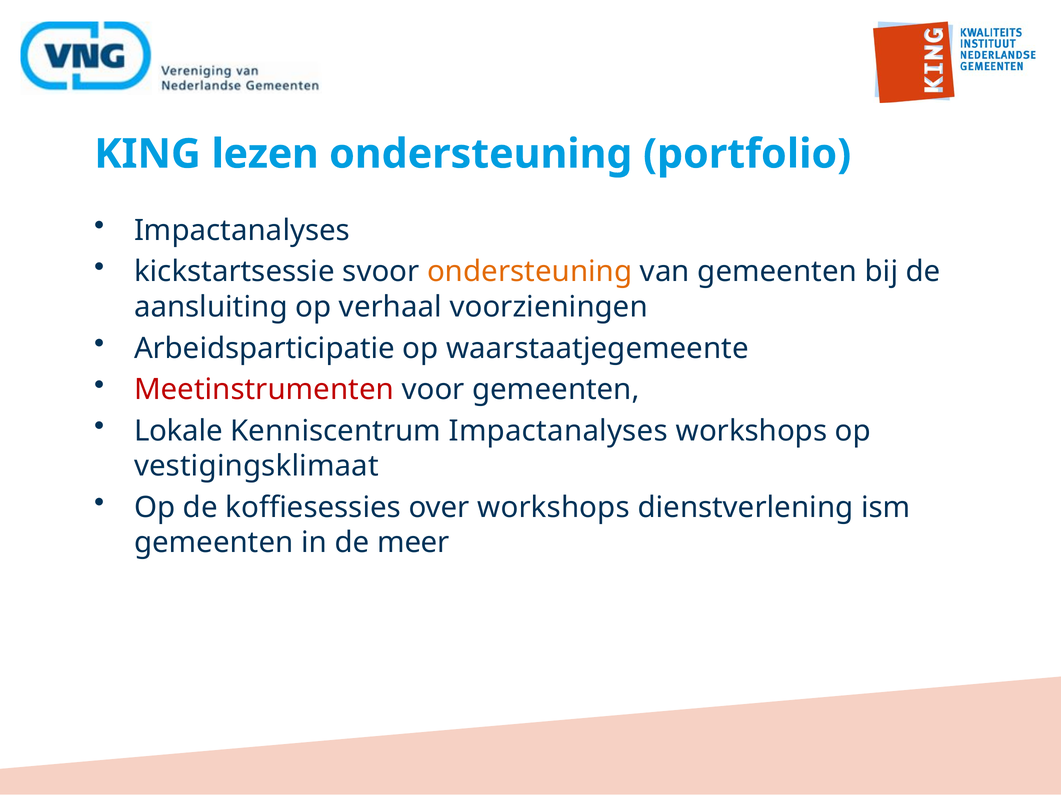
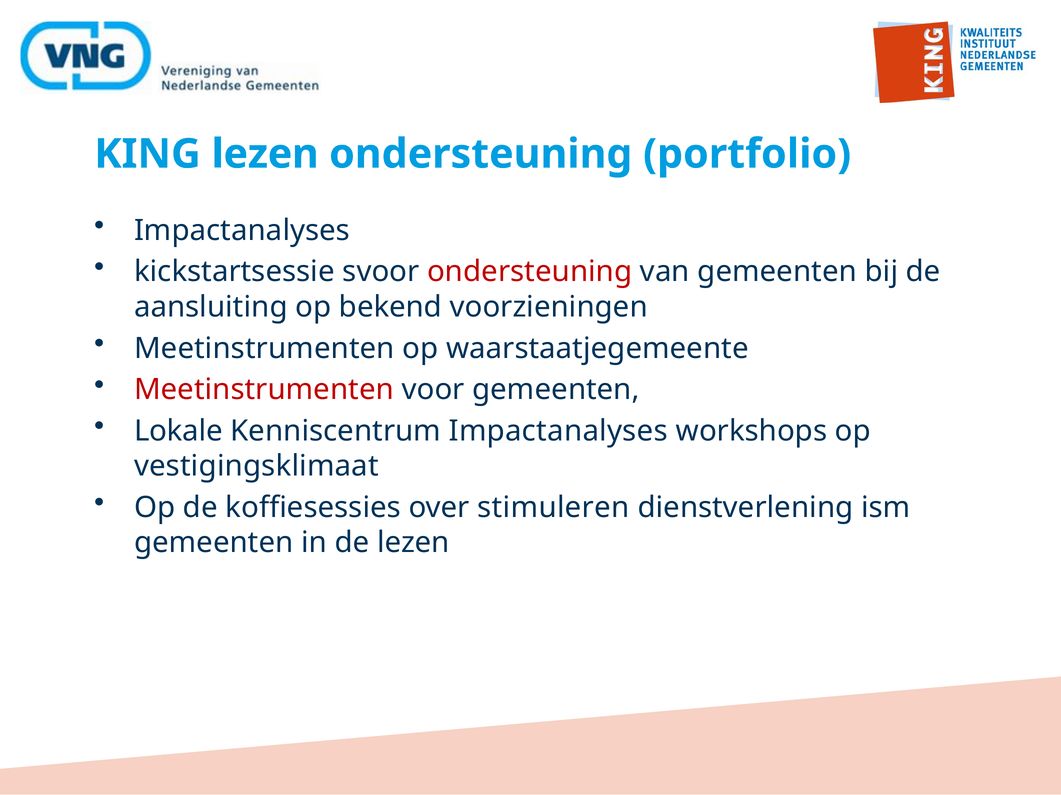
ondersteuning at (530, 272) colour: orange -> red
verhaal: verhaal -> bekend
Arbeidsparticipatie at (264, 349): Arbeidsparticipatie -> Meetinstrumenten
over workshops: workshops -> stimuleren
de meer: meer -> lezen
